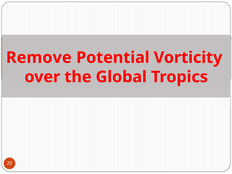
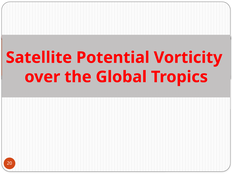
Remove: Remove -> Satellite
